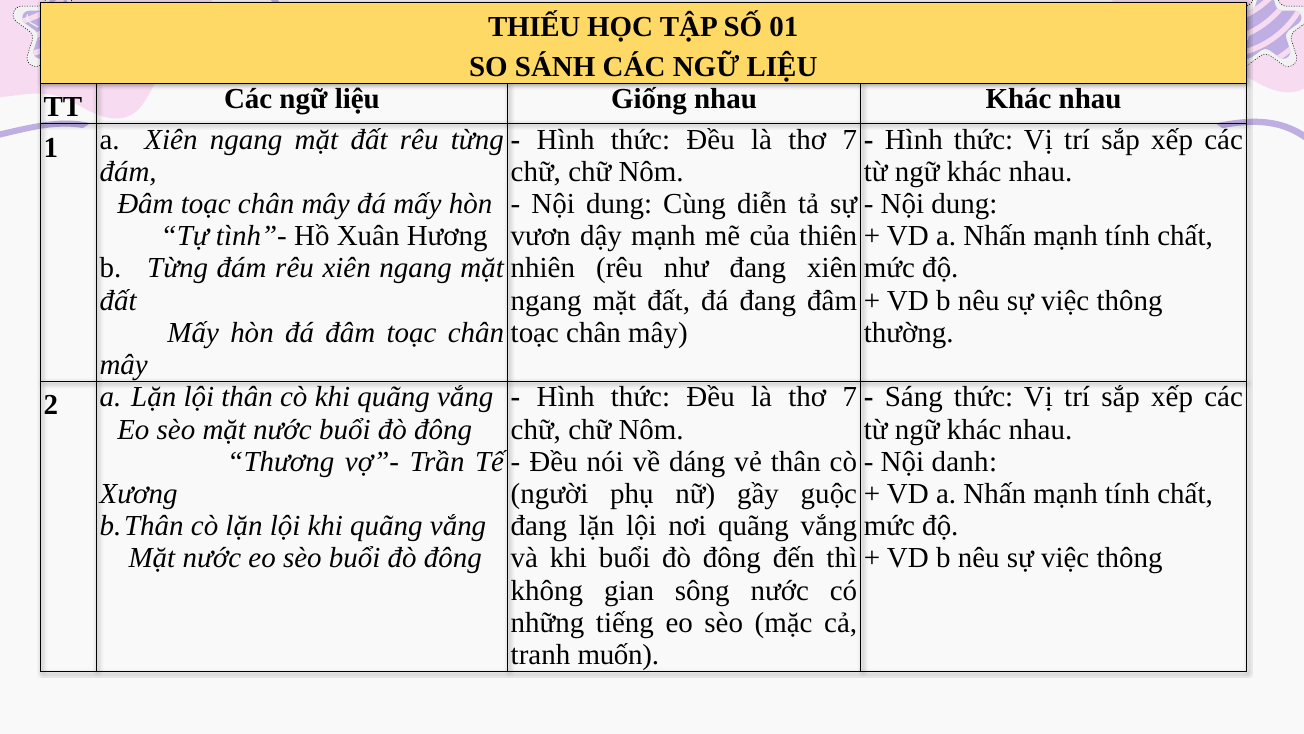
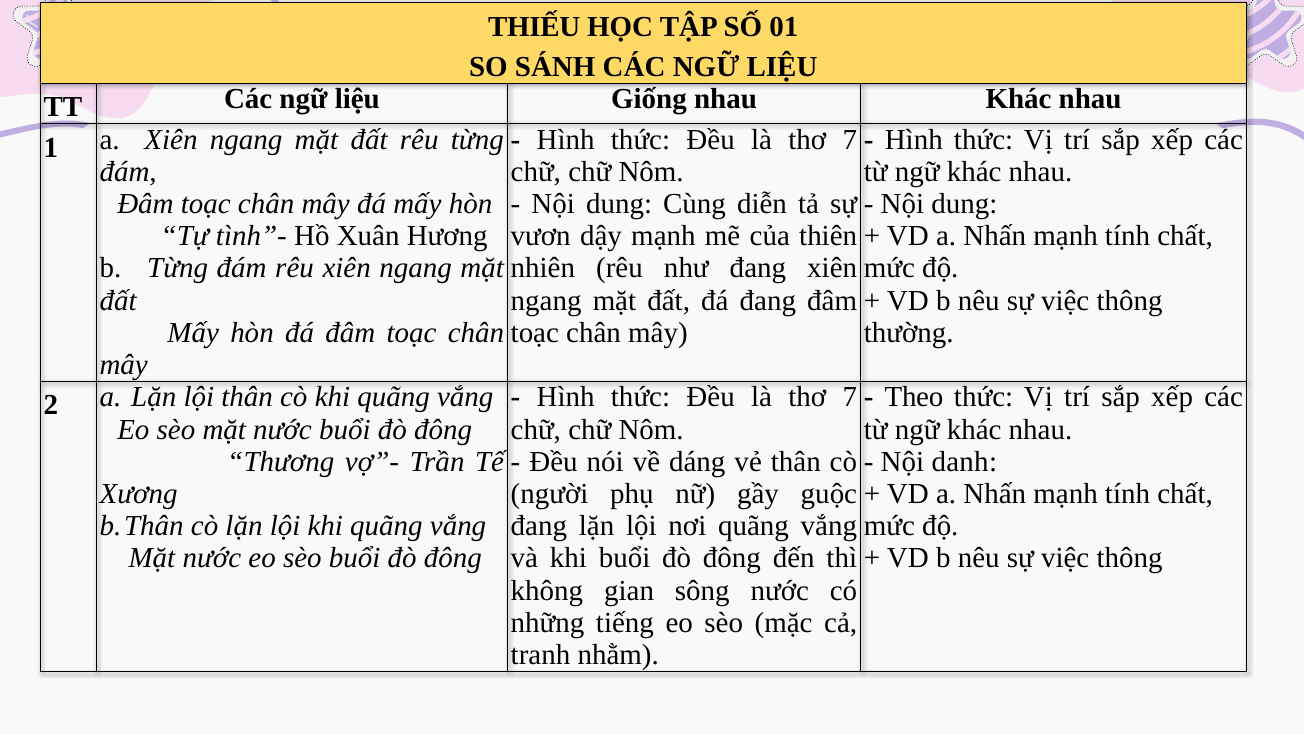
Sáng: Sáng -> Theo
muốn: muốn -> nhằm
